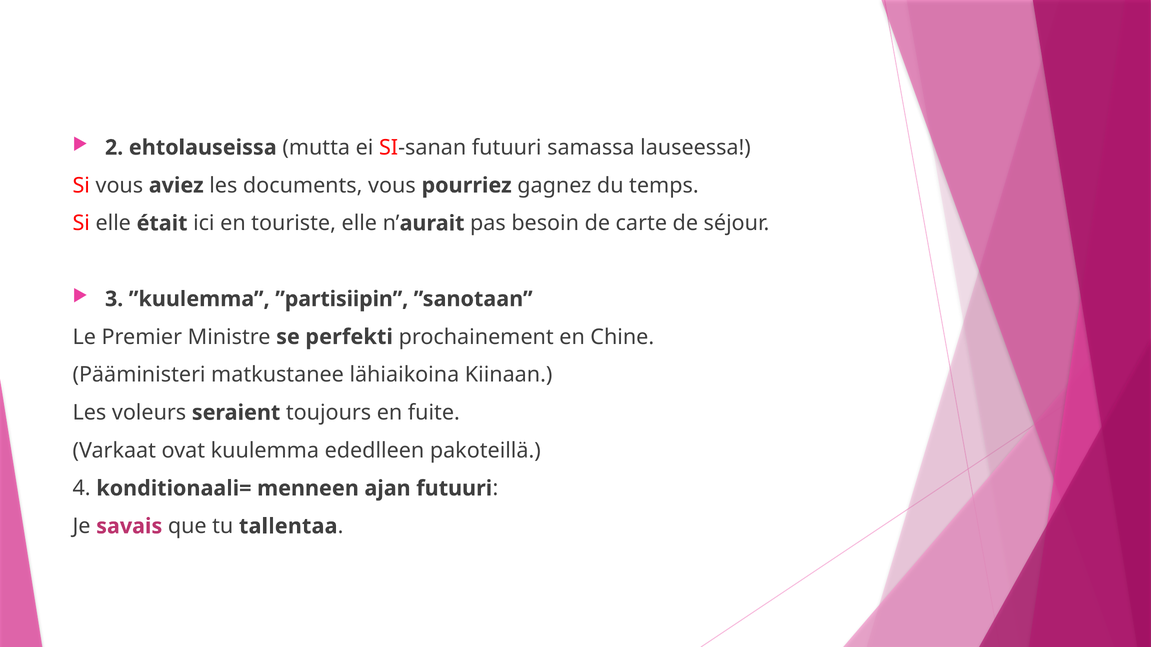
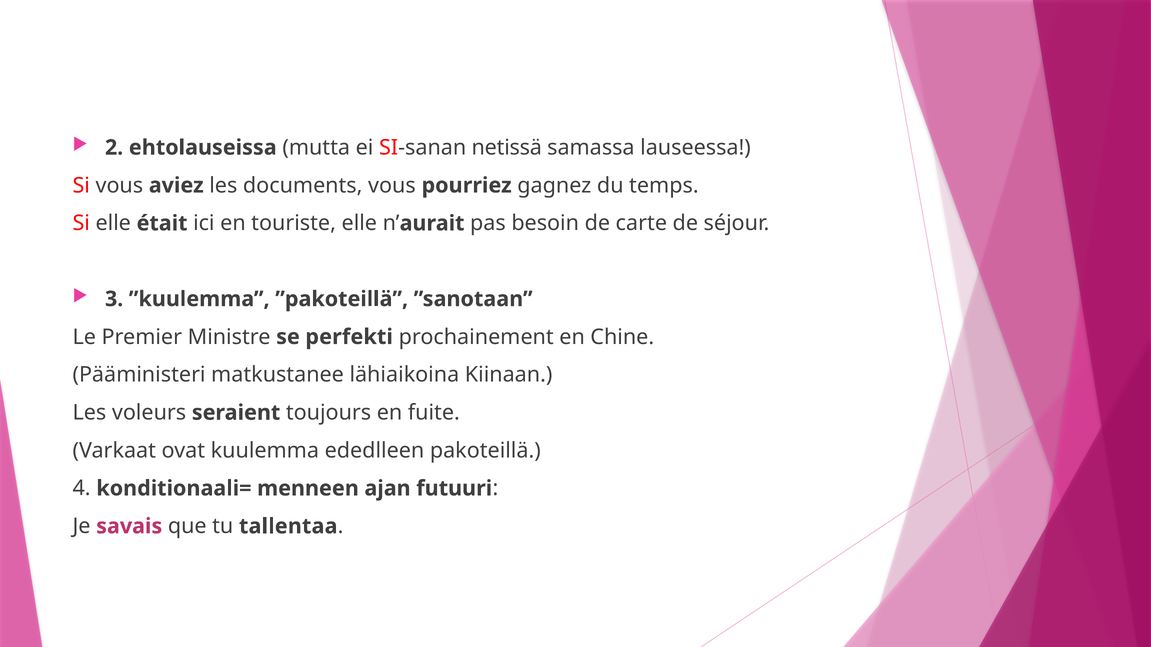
SI-sanan futuuri: futuuri -> netissä
”partisiipin: ”partisiipin -> ”pakoteillä
